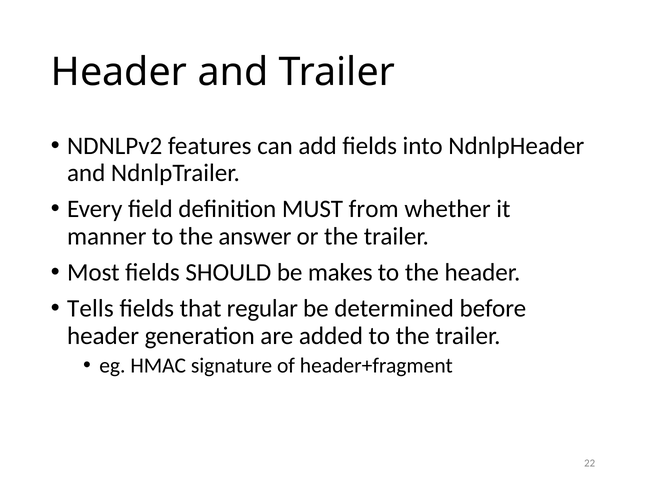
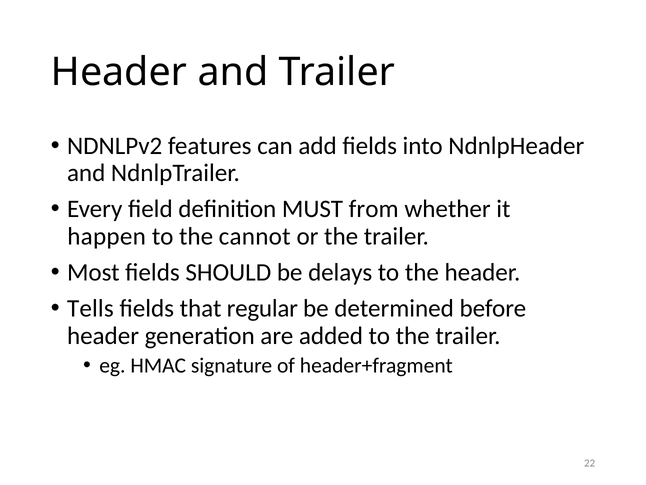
manner: manner -> happen
answer: answer -> cannot
makes: makes -> delays
